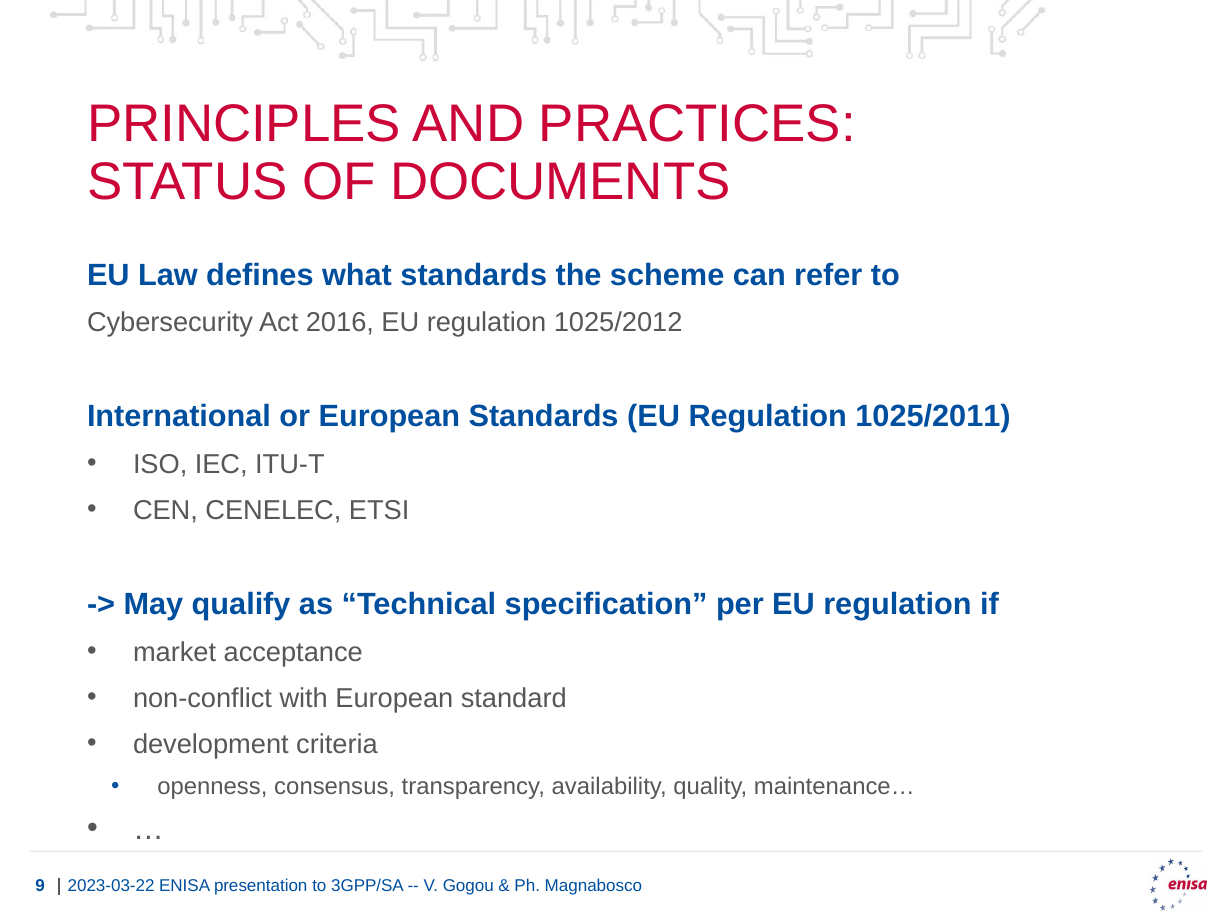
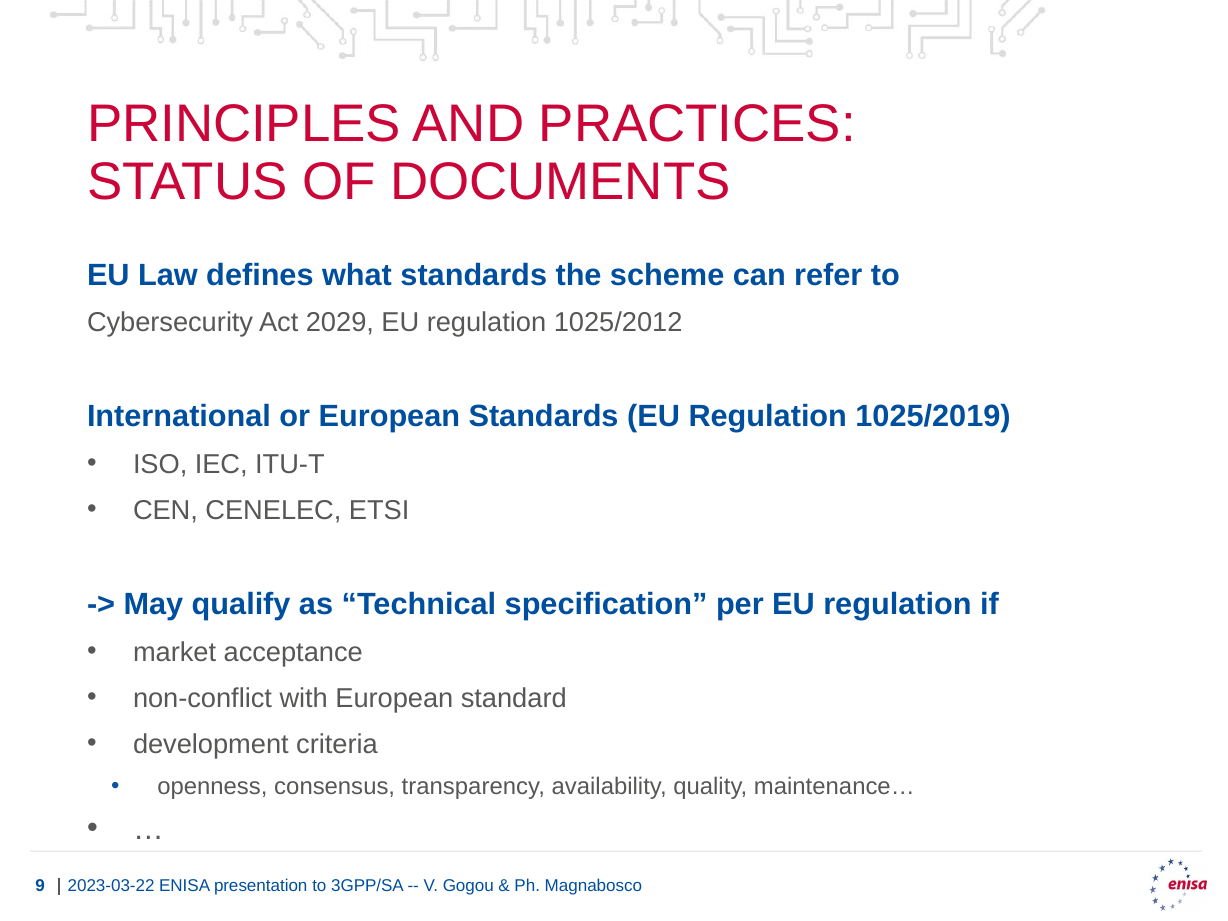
2016: 2016 -> 2029
1025/2011: 1025/2011 -> 1025/2019
